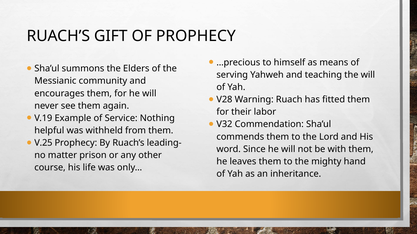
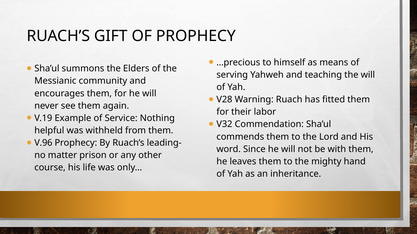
V.25: V.25 -> V.96
